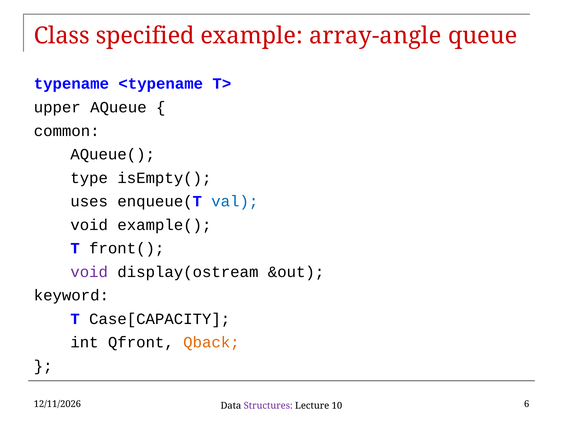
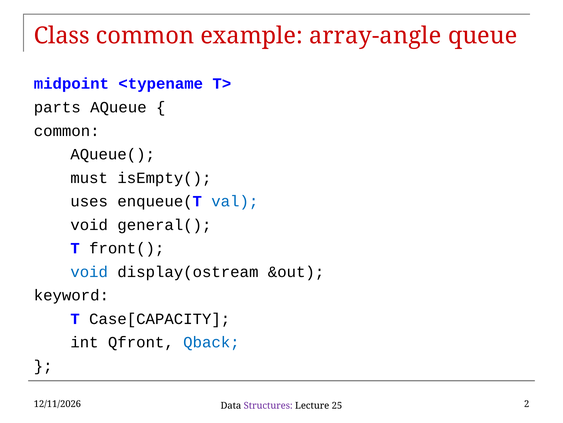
Class specified: specified -> common
typename: typename -> midpoint
upper: upper -> parts
type: type -> must
example(: example( -> general(
void at (89, 271) colour: purple -> blue
Qback colour: orange -> blue
6: 6 -> 2
10: 10 -> 25
